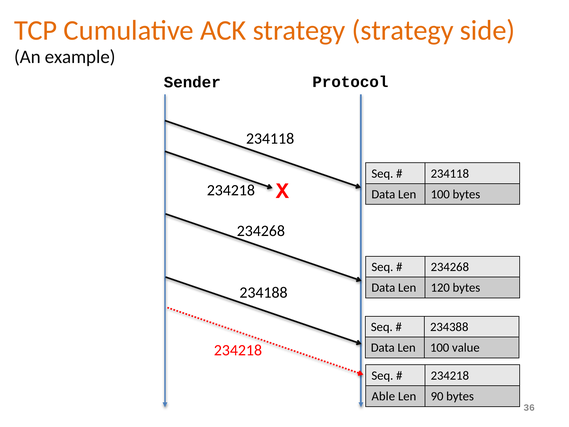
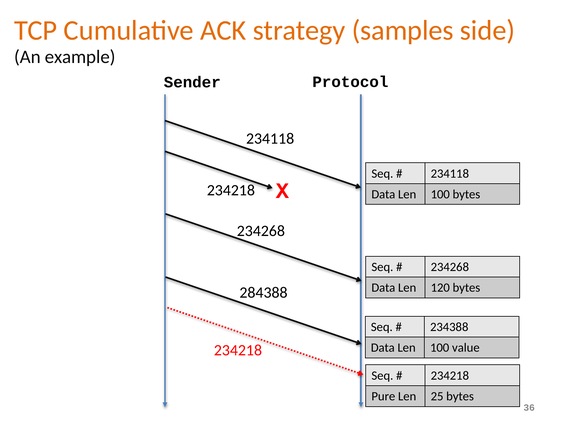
strategy strategy: strategy -> samples
234188: 234188 -> 284388
Able: Able -> Pure
90: 90 -> 25
